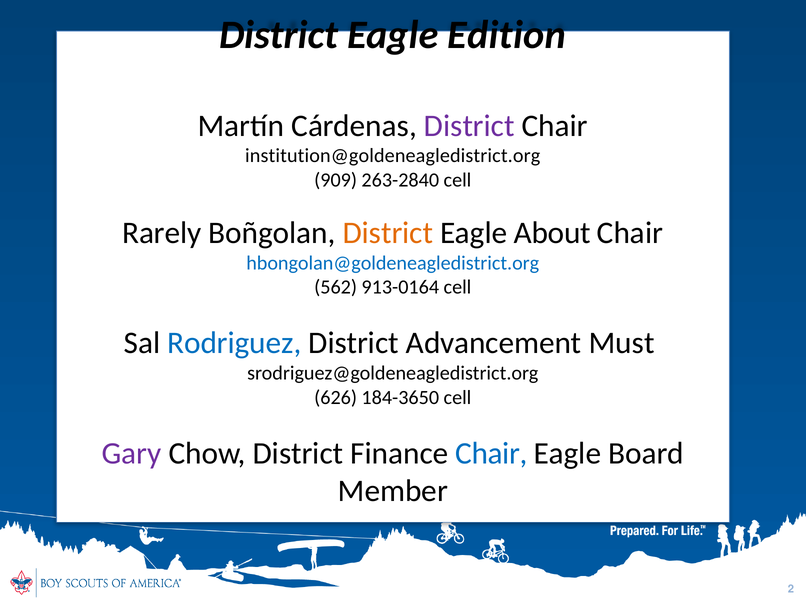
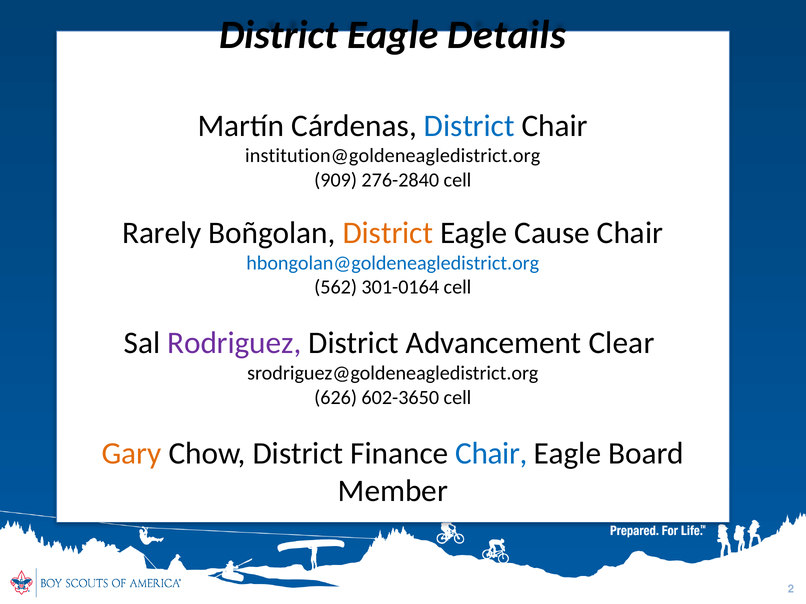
Edition: Edition -> Details
District at (469, 126) colour: purple -> blue
263-2840: 263-2840 -> 276-2840
About: About -> Cause
913-0164: 913-0164 -> 301-0164
Rodriguez colour: blue -> purple
Must: Must -> Clear
184-3650: 184-3650 -> 602-3650
Gary colour: purple -> orange
